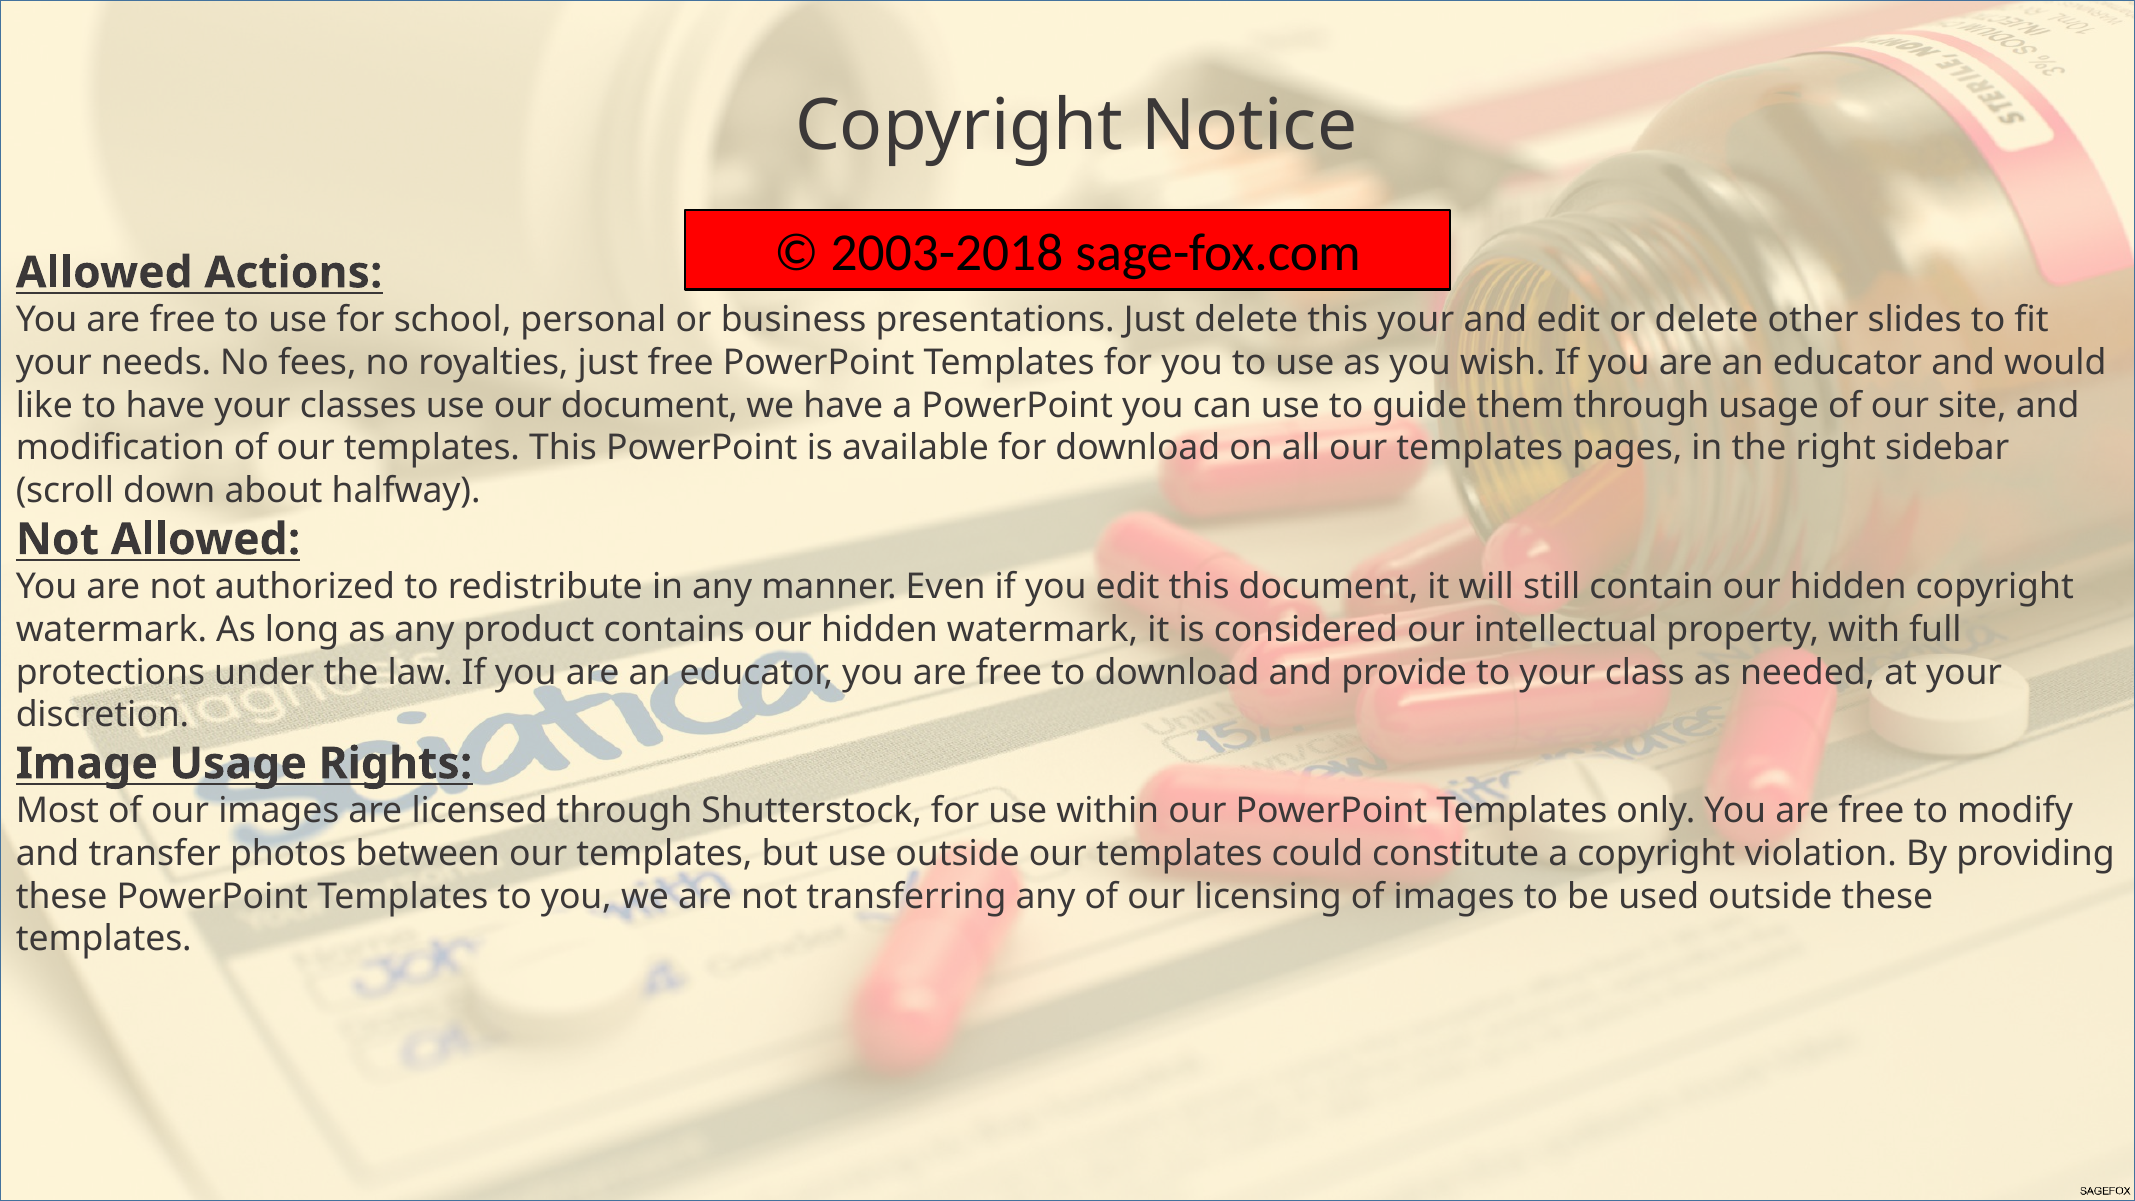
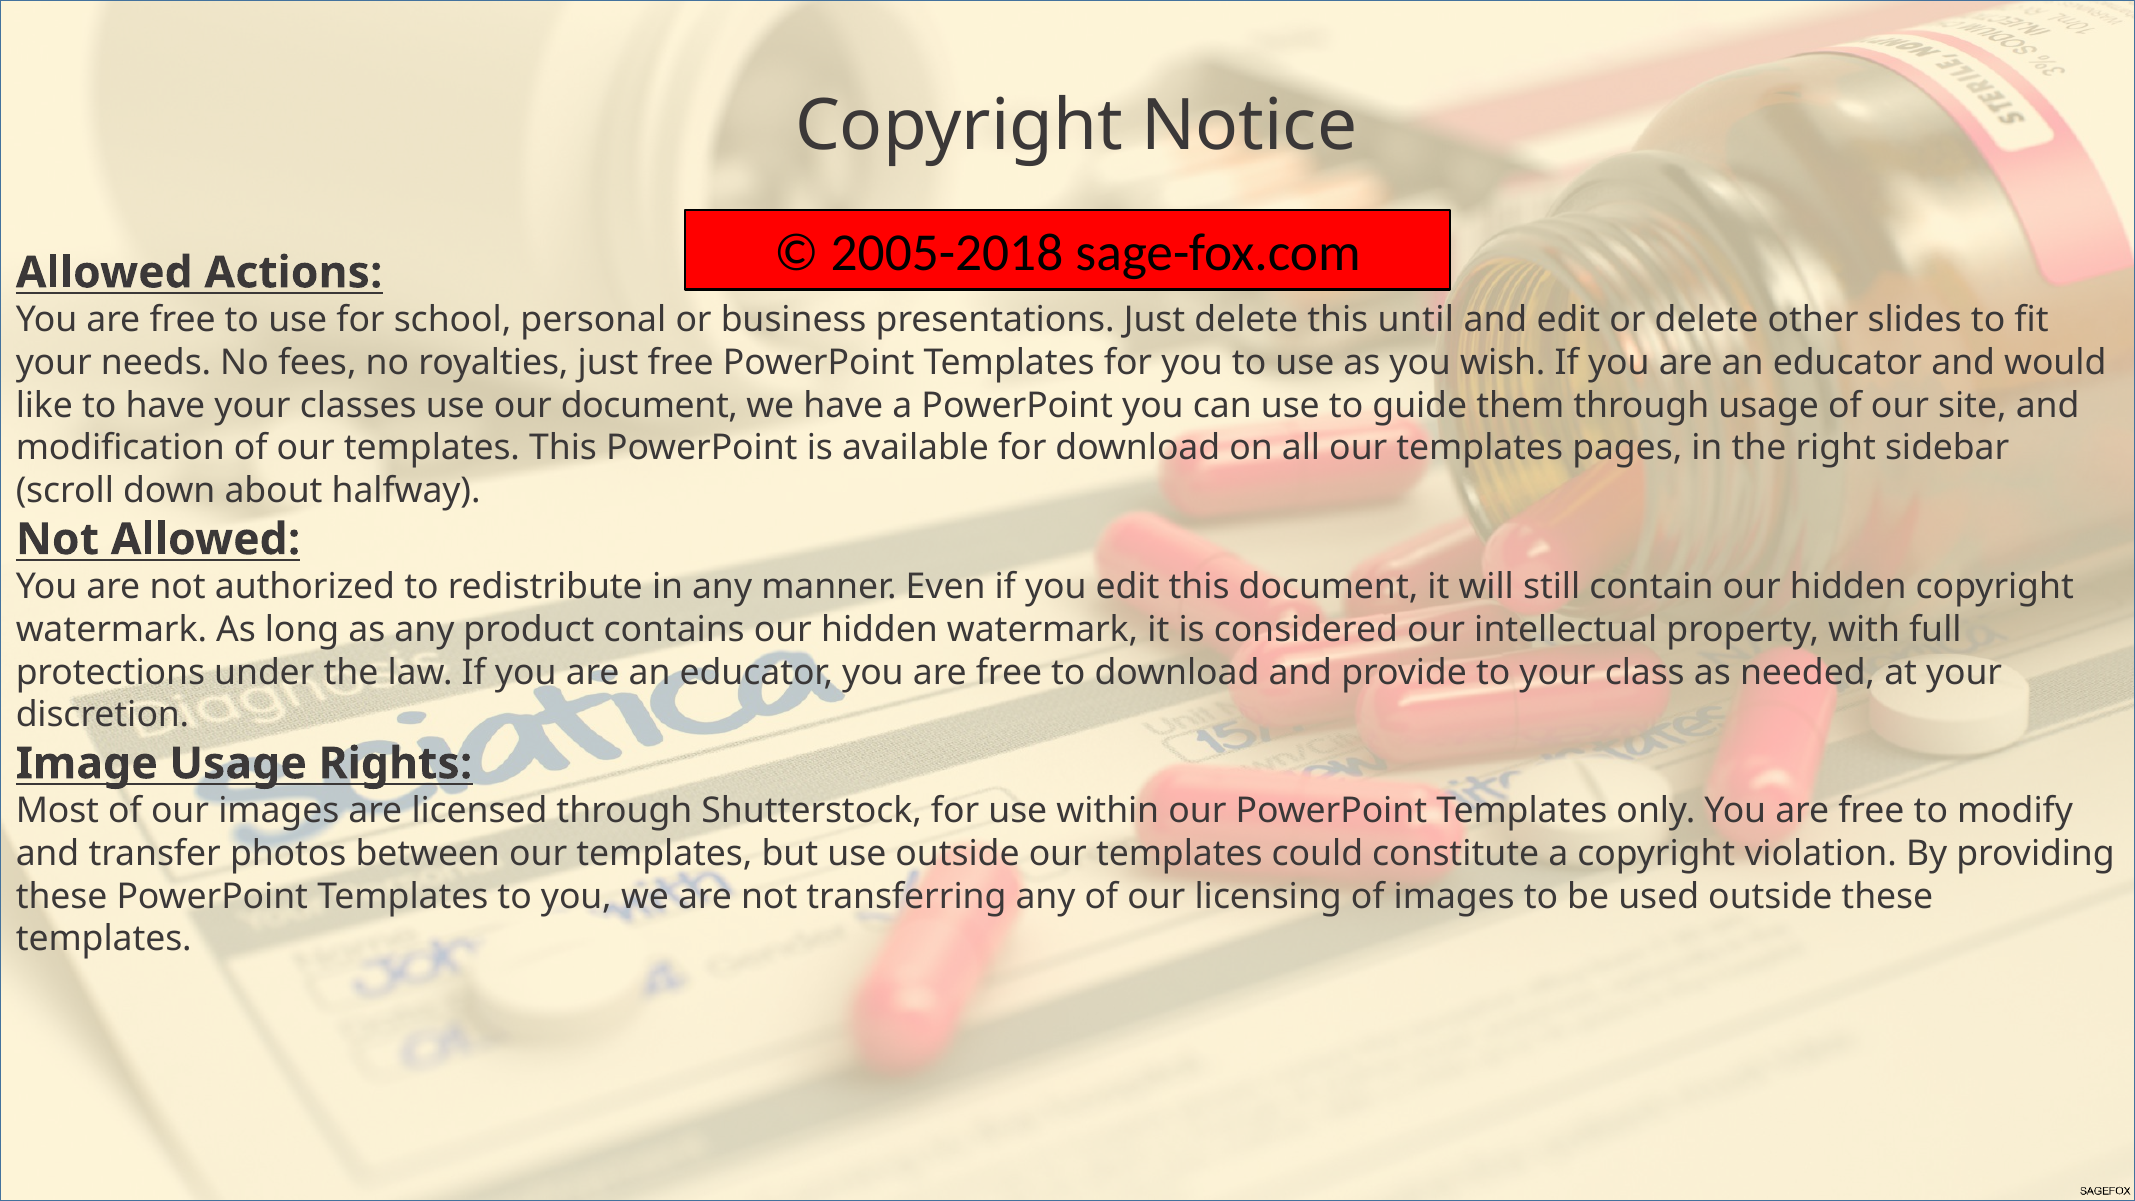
2003-2018: 2003-2018 -> 2005-2018
this your: your -> until
